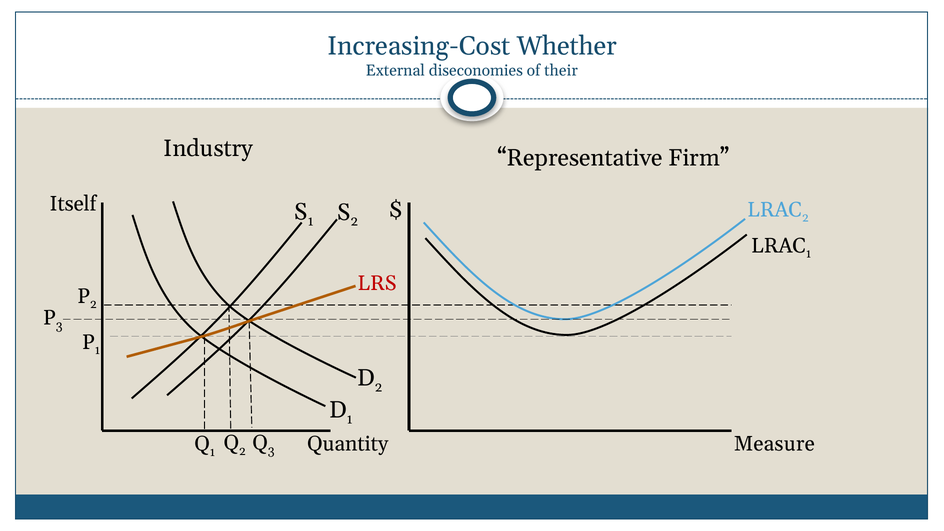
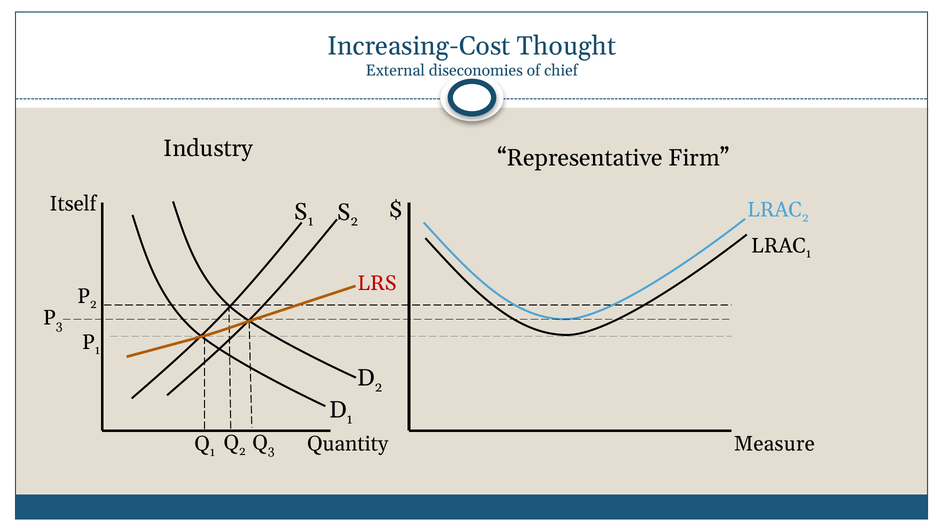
Whether: Whether -> Thought
their: their -> chief
